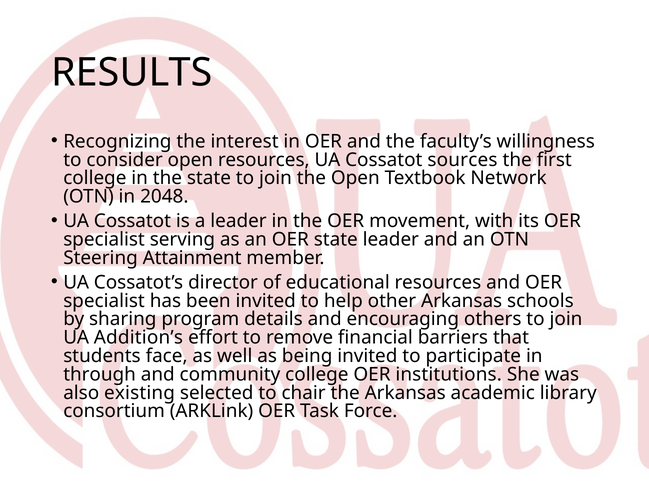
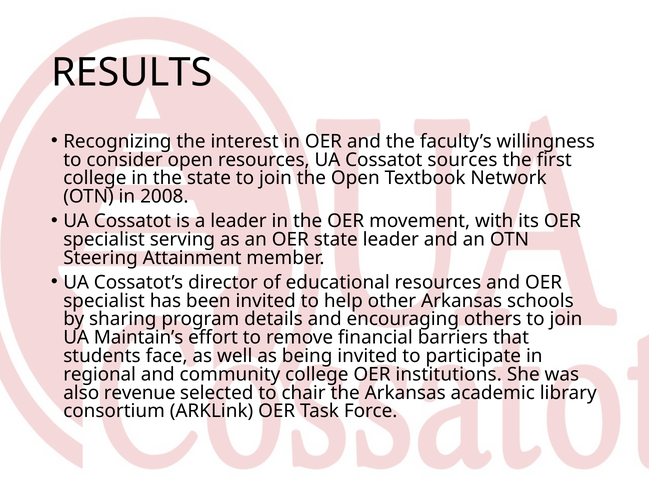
2048: 2048 -> 2008
Addition’s: Addition’s -> Maintain’s
through: through -> regional
existing: existing -> revenue
